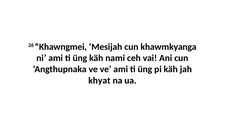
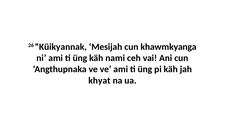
Khawngmei: Khawngmei -> Küikyannak
